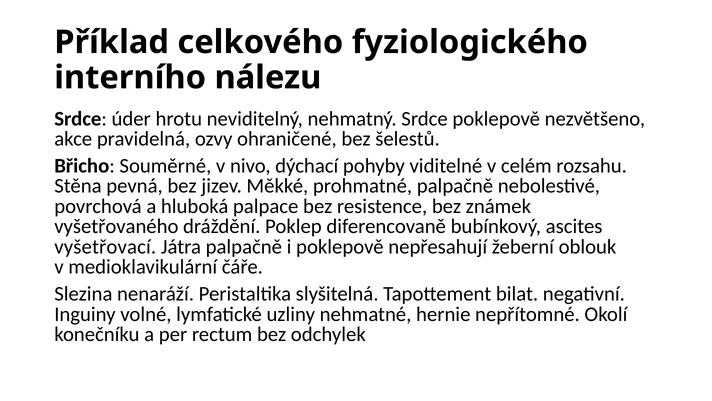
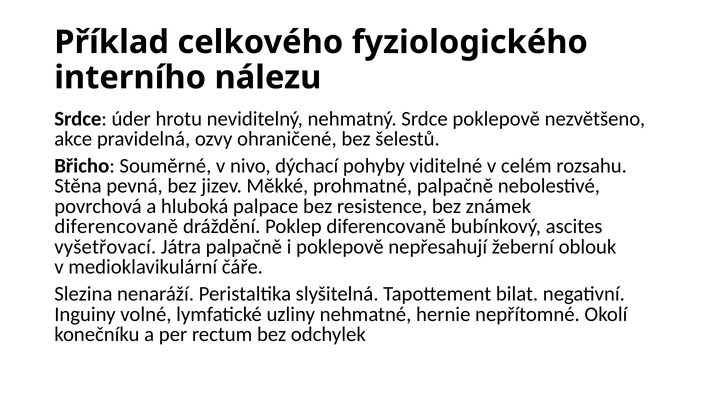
vyšetřovaného at (116, 226): vyšetřovaného -> diferencovaně
